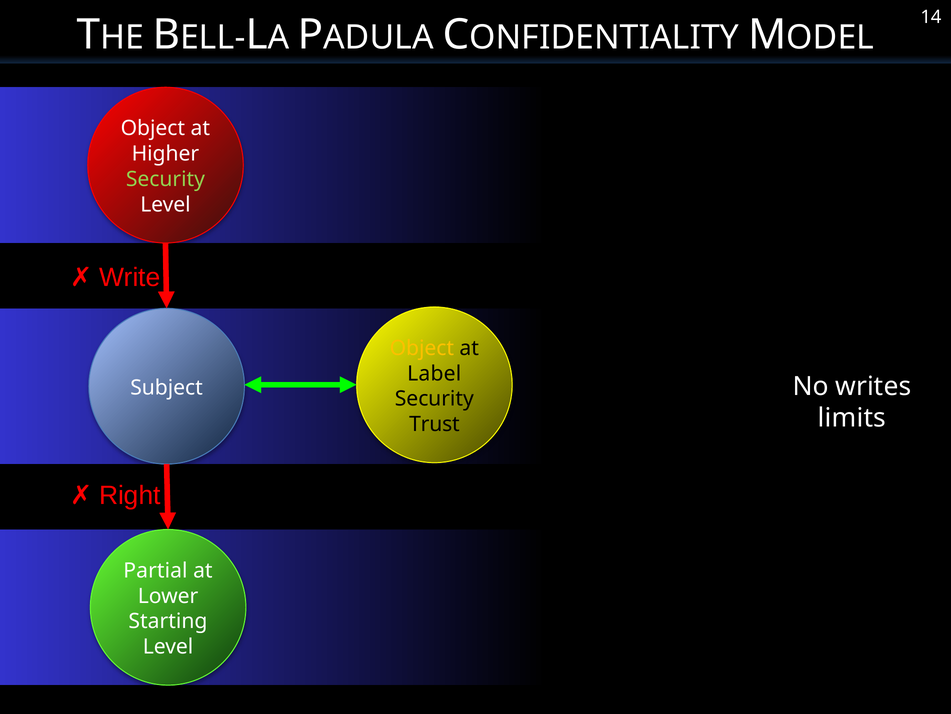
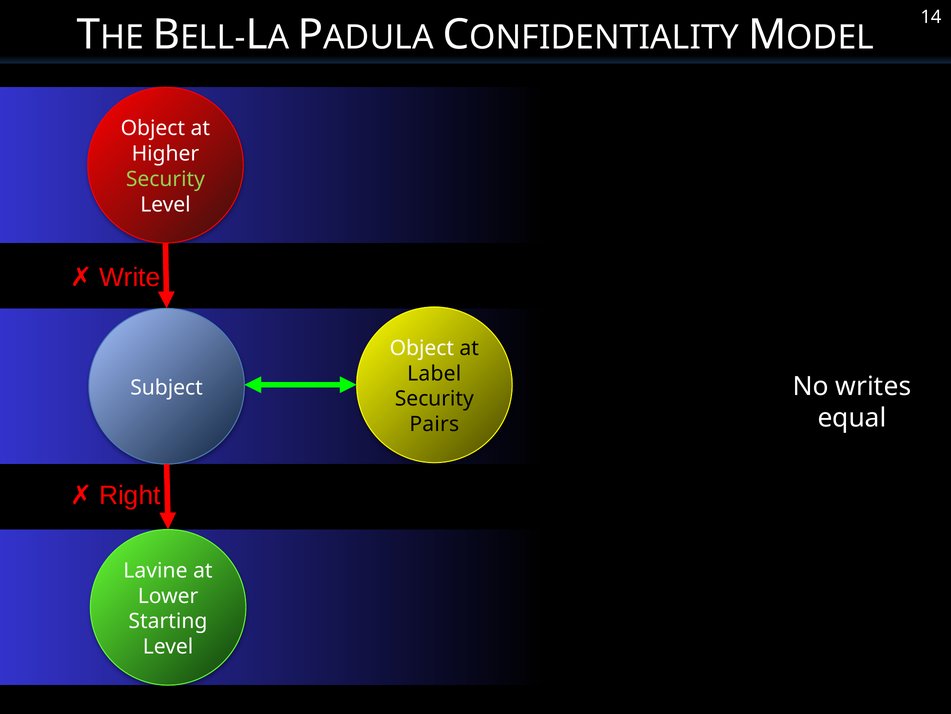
Object at (422, 348) colour: yellow -> white
limits: limits -> equal
Trust: Trust -> Pairs
Partial: Partial -> Lavine
